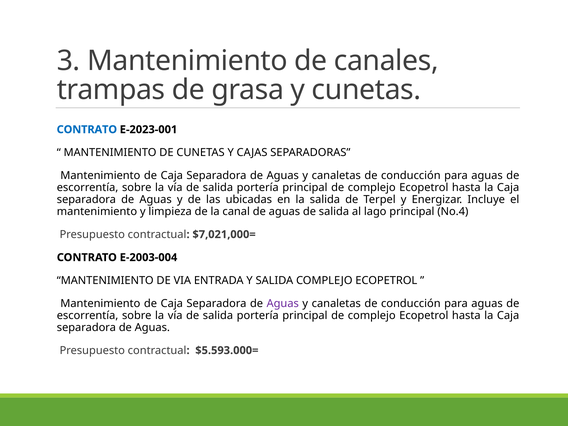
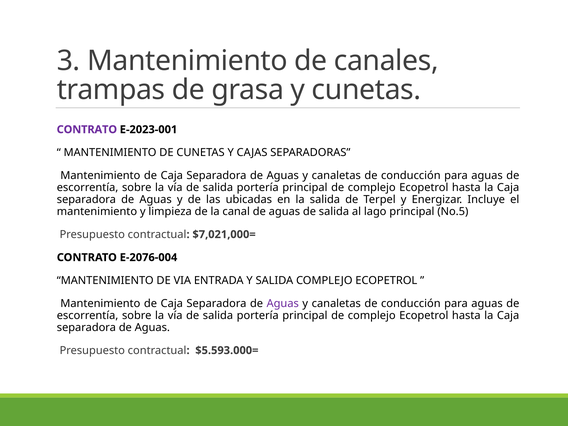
CONTRATO at (87, 130) colour: blue -> purple
No.4: No.4 -> No.5
E-2003-004: E-2003-004 -> E-2076-004
